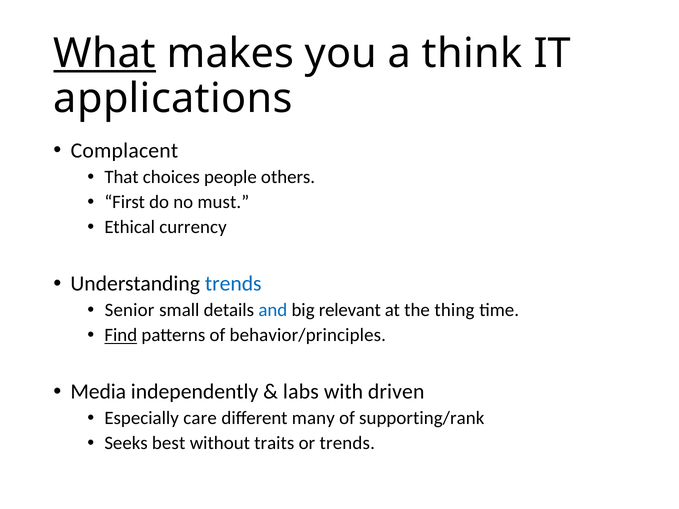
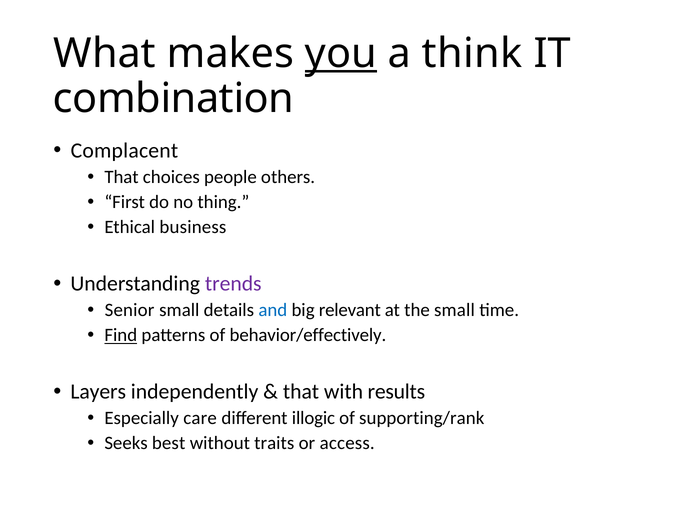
What underline: present -> none
you underline: none -> present
applications: applications -> combination
must: must -> thing
currency: currency -> business
trends at (233, 284) colour: blue -> purple
the thing: thing -> small
behavior/principles: behavior/principles -> behavior/effectively
Media: Media -> Layers
labs at (301, 392): labs -> that
driven: driven -> results
many: many -> illogic
or trends: trends -> access
